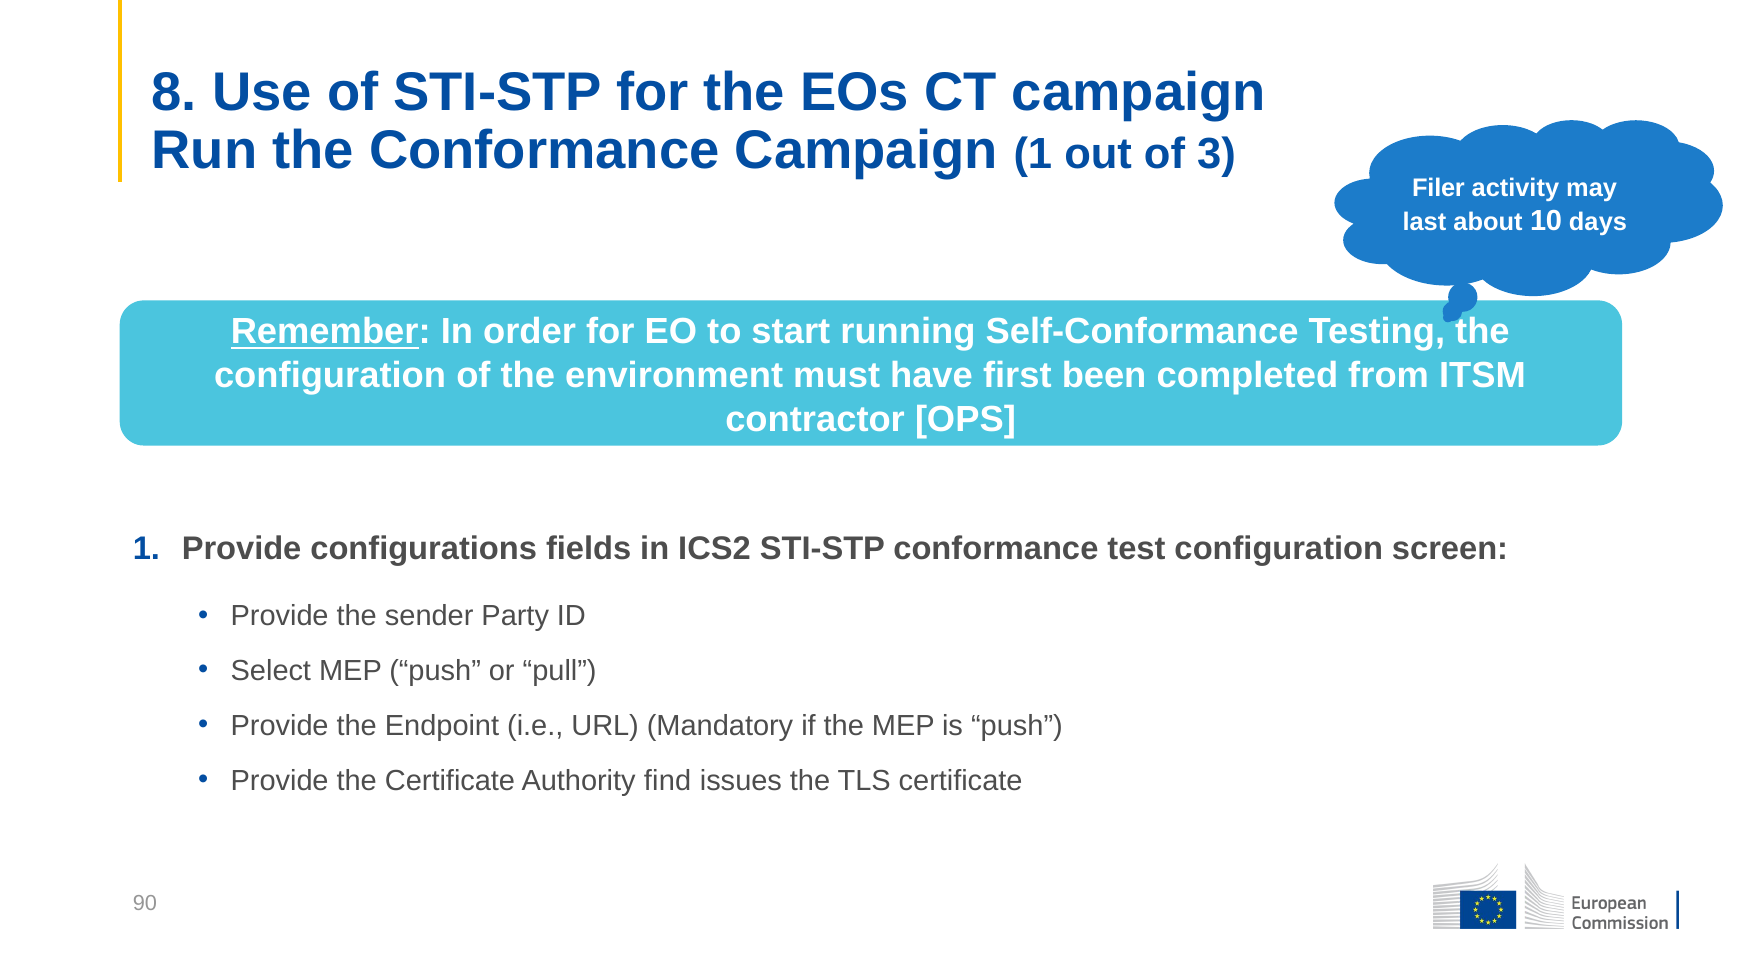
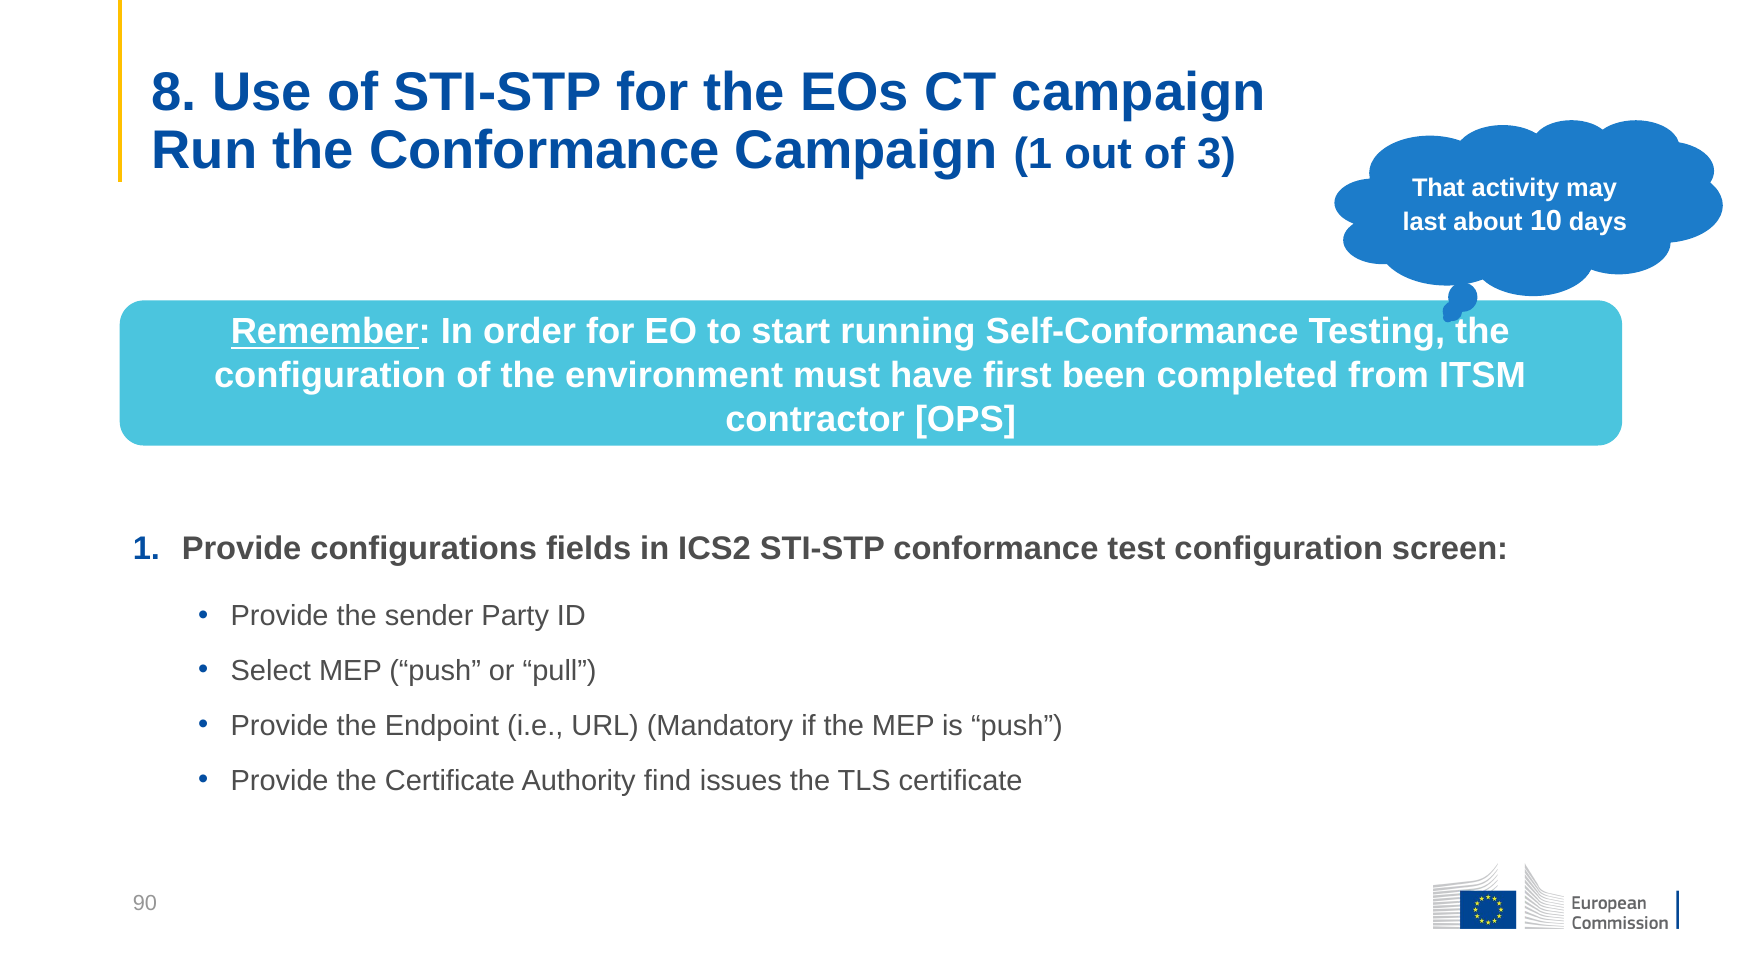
Filer: Filer -> That
